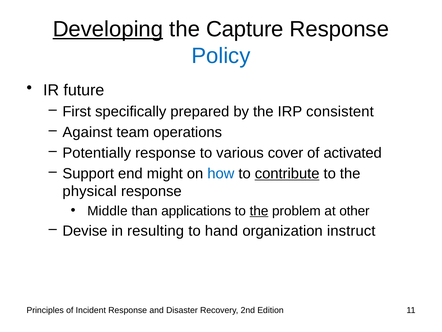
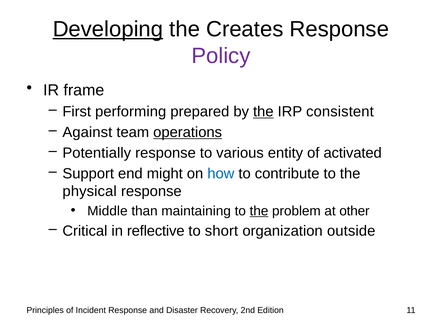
Capture: Capture -> Creates
Policy colour: blue -> purple
future: future -> frame
specifically: specifically -> performing
the at (263, 112) underline: none -> present
operations underline: none -> present
cover: cover -> entity
contribute underline: present -> none
applications: applications -> maintaining
Devise: Devise -> Critical
resulting: resulting -> reflective
hand: hand -> short
instruct: instruct -> outside
